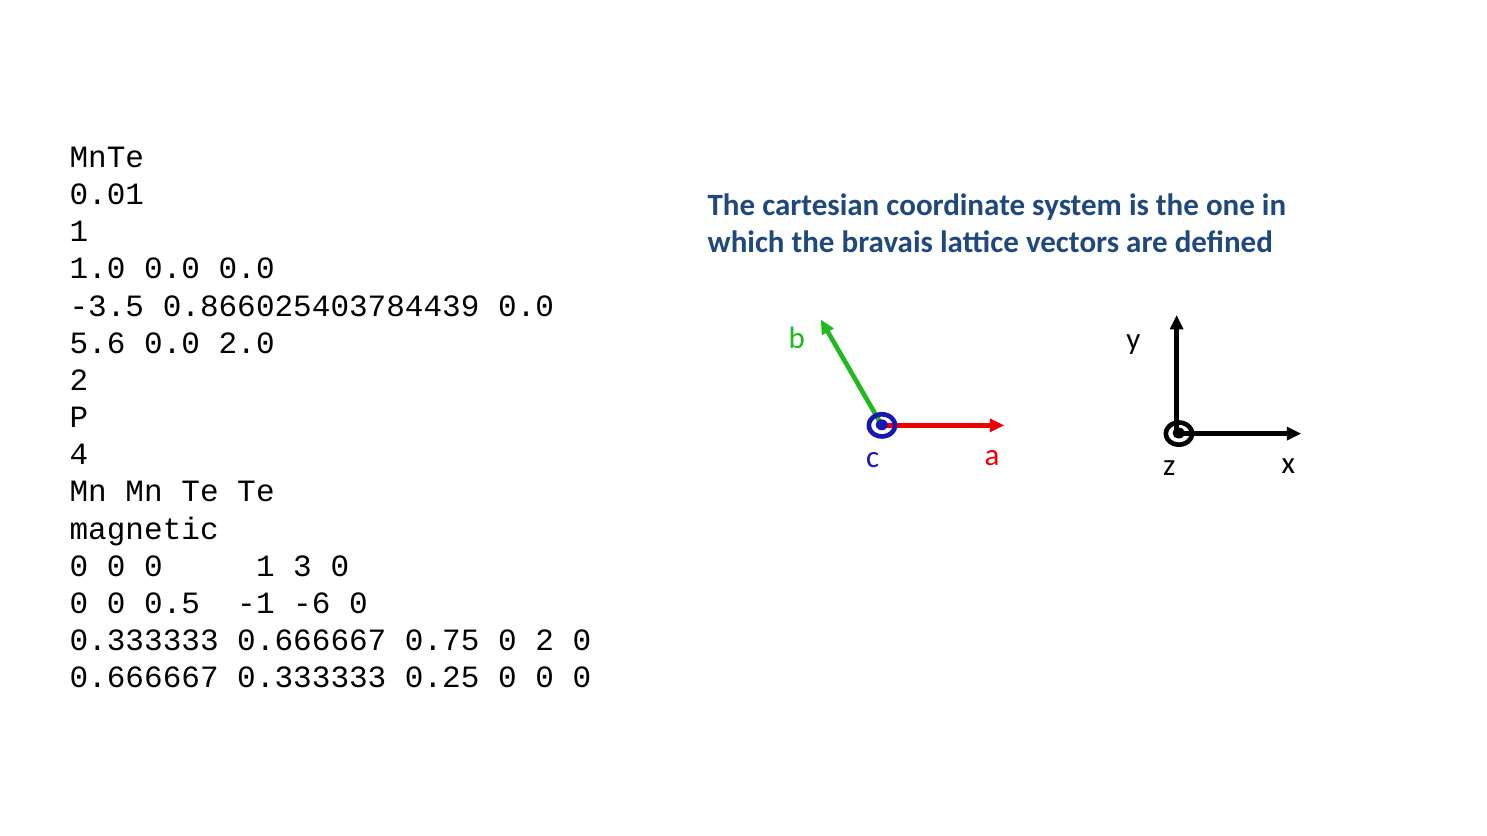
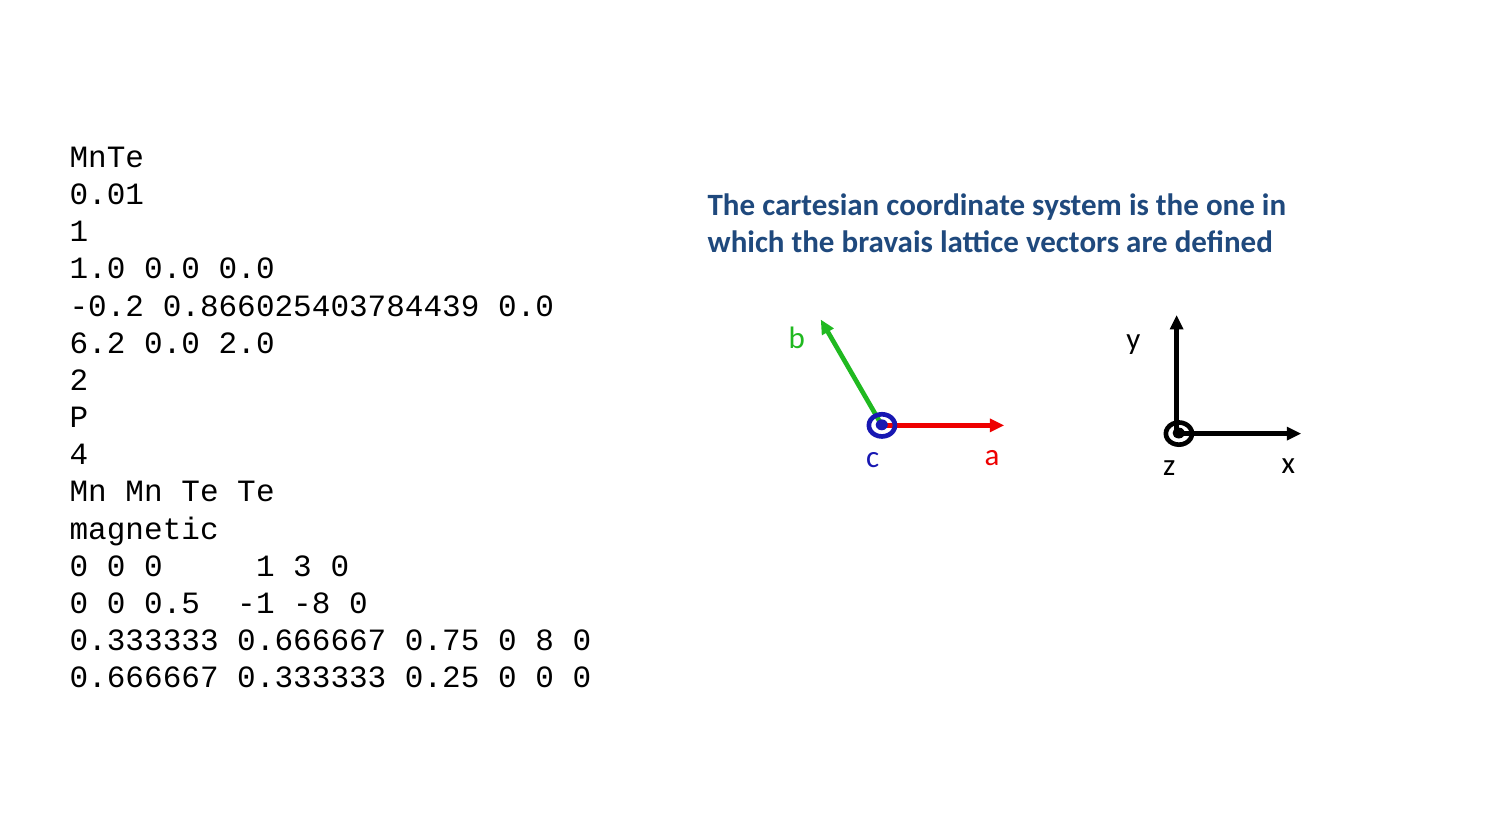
-3.5: -3.5 -> -0.2
5.6: 5.6 -> 6.2
-6: -6 -> -8
0 2: 2 -> 8
